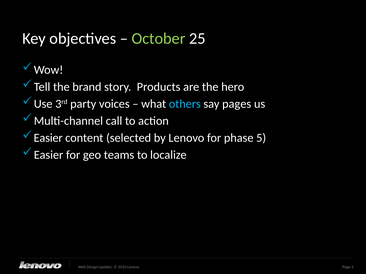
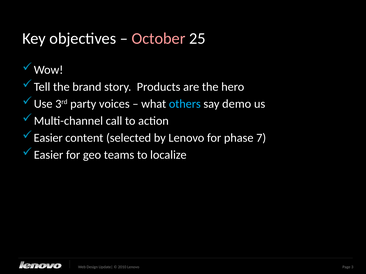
October colour: light green -> pink
pages: pages -> demo
5: 5 -> 7
